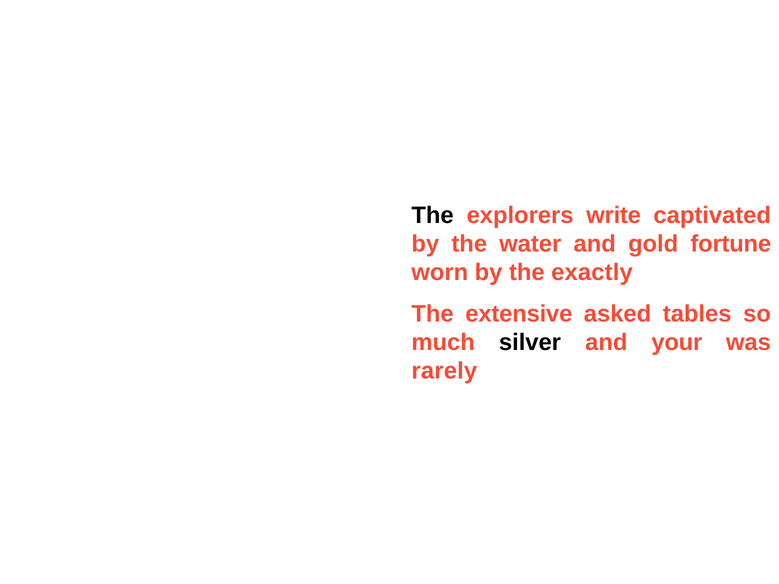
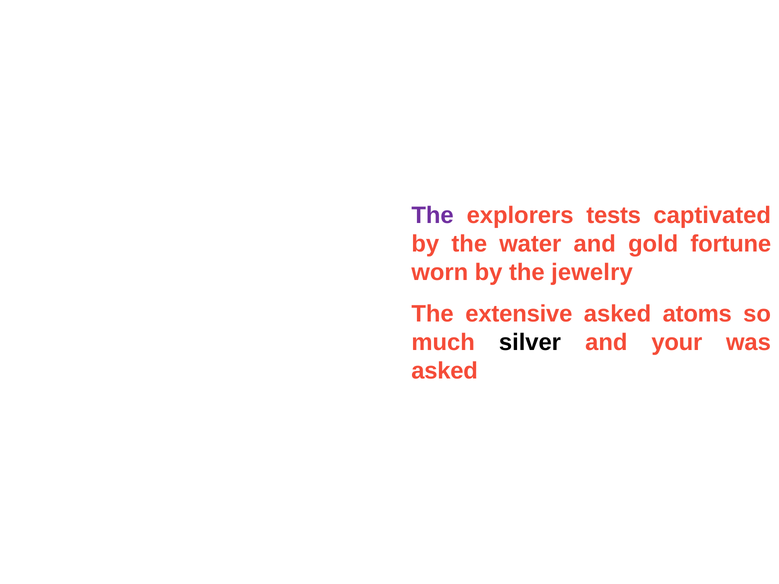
The at (433, 215) colour: black -> purple
write: write -> tests
exactly: exactly -> jewelry
tables: tables -> atoms
rarely at (444, 371): rarely -> asked
